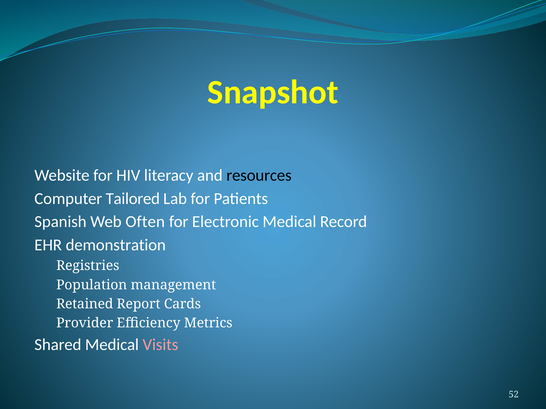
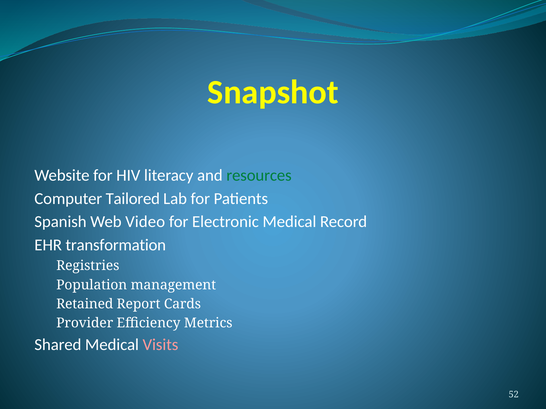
resources colour: black -> green
Often: Often -> Video
demonstration: demonstration -> transformation
